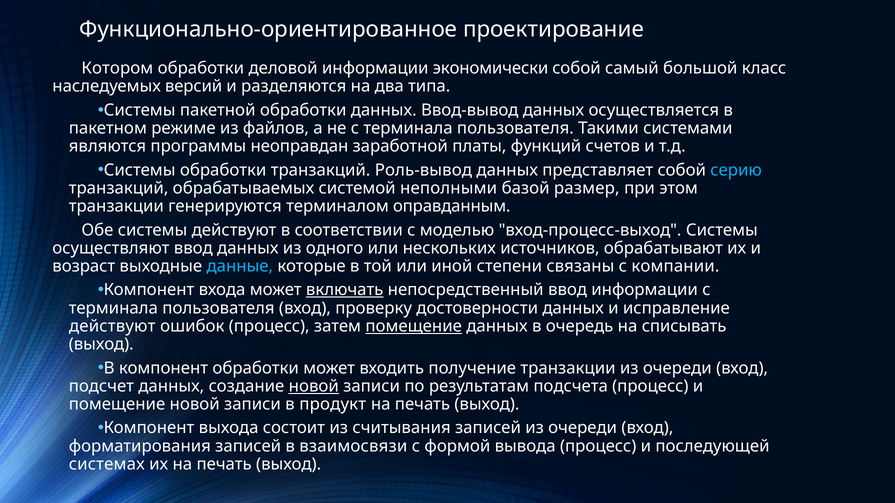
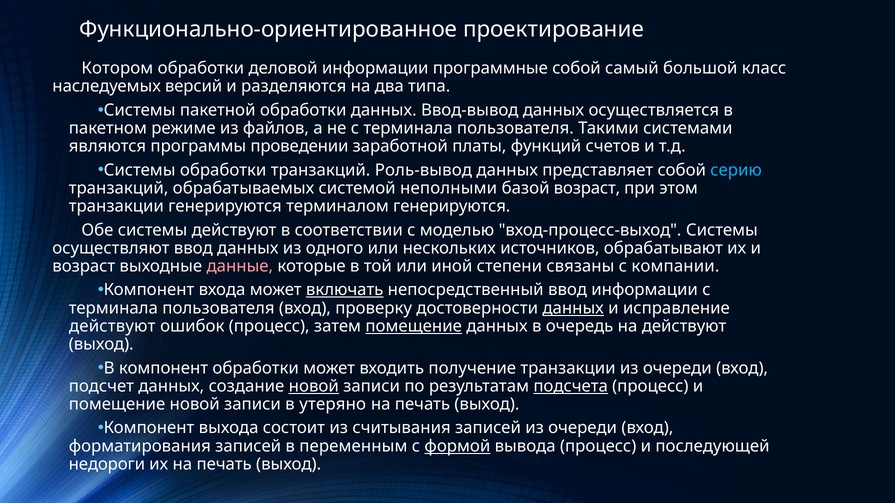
экономически: экономически -> программные
неоправдан: неоправдан -> проведении
базой размер: размер -> возраст
терминалом оправданным: оправданным -> генерируются
данные colour: light blue -> pink
данных at (573, 308) underline: none -> present
на списывать: списывать -> действуют
подсчета underline: none -> present
продукт: продукт -> утеряно
взаимосвязи: взаимосвязи -> переменным
формой underline: none -> present
системах: системах -> недороги
